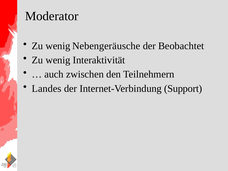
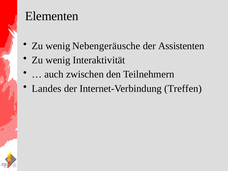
Moderator: Moderator -> Elementen
Beobachtet: Beobachtet -> Assistenten
Support: Support -> Treffen
